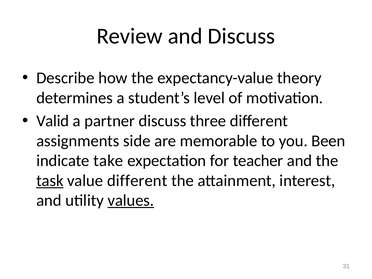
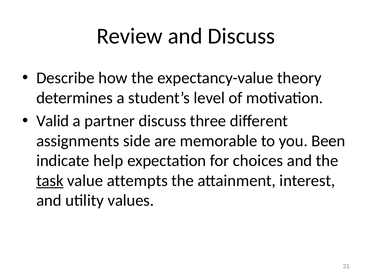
take: take -> help
teacher: teacher -> choices
value different: different -> attempts
values underline: present -> none
